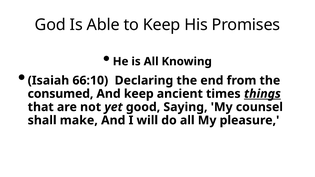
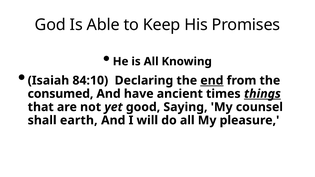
66:10: 66:10 -> 84:10
end underline: none -> present
And keep: keep -> have
make: make -> earth
